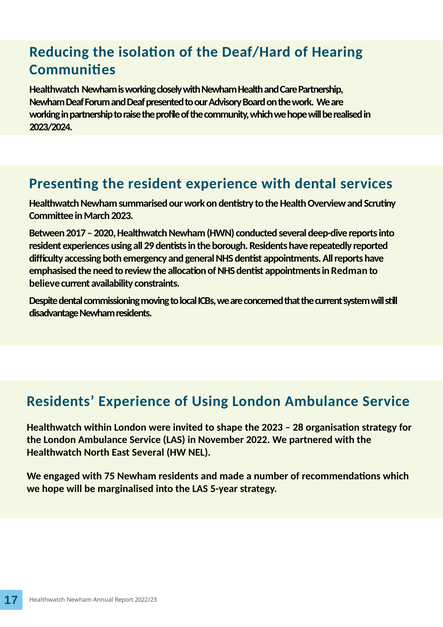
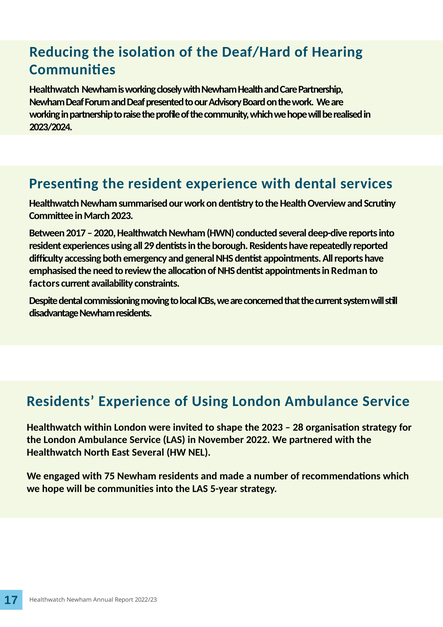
believe: believe -> factors
be marginalised: marginalised -> communities
